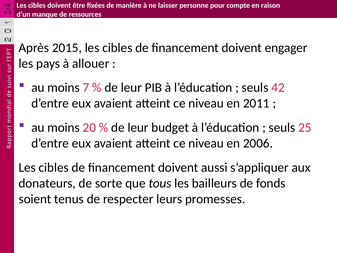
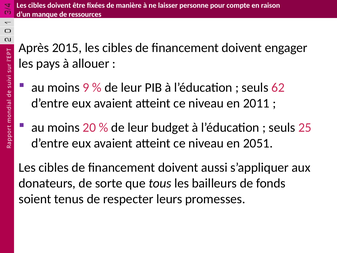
7: 7 -> 9
42: 42 -> 62
2006: 2006 -> 2051
